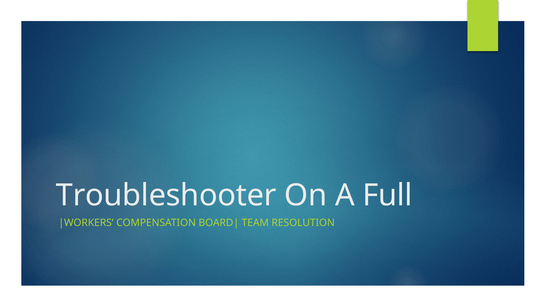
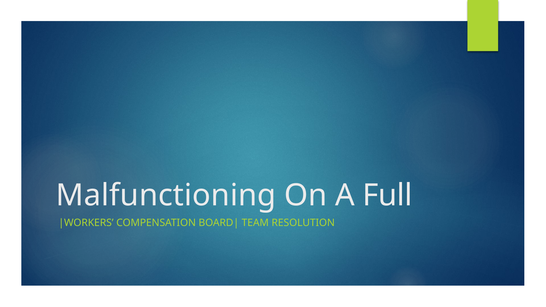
Troubleshooter: Troubleshooter -> Malfunctioning
